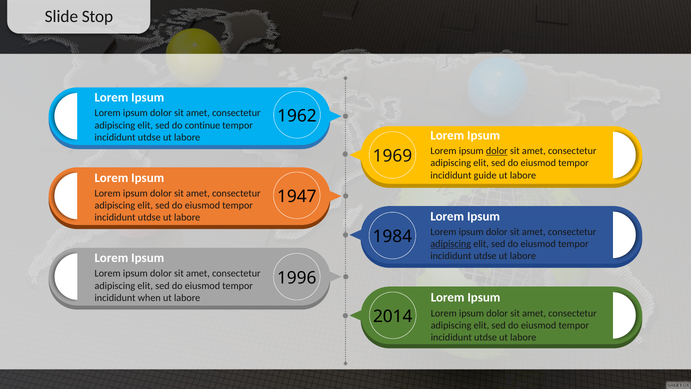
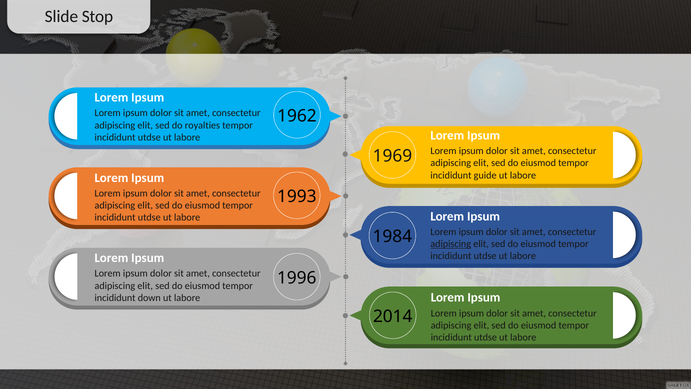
continue: continue -> royalties
dolor at (497, 151) underline: present -> none
1947: 1947 -> 1993
when: when -> down
